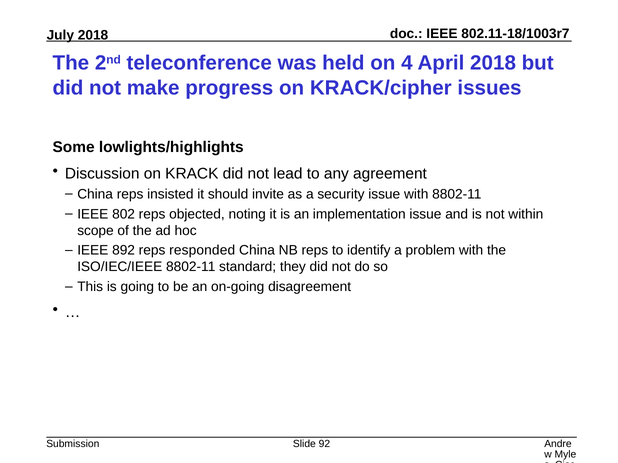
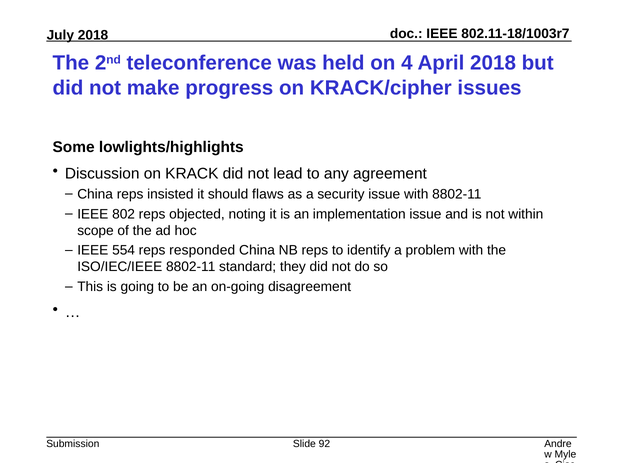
invite: invite -> flaws
892: 892 -> 554
